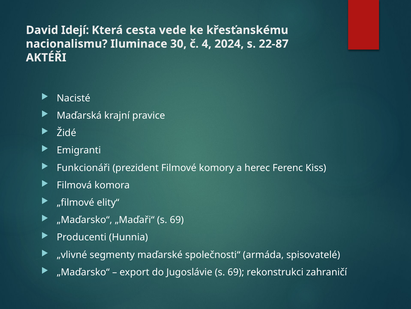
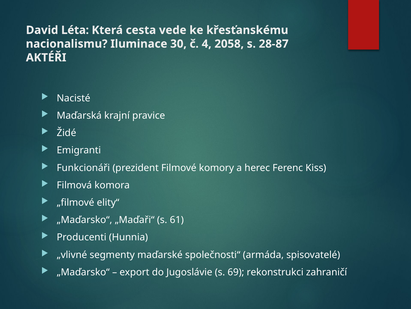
Idejí: Idejí -> Léta
2024: 2024 -> 2058
22-87: 22-87 -> 28-87
„Maďaři“ s 69: 69 -> 61
